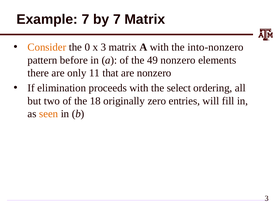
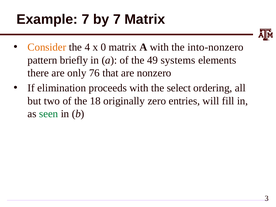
0: 0 -> 4
x 3: 3 -> 0
before: before -> briefly
49 nonzero: nonzero -> systems
11: 11 -> 76
seen colour: orange -> green
